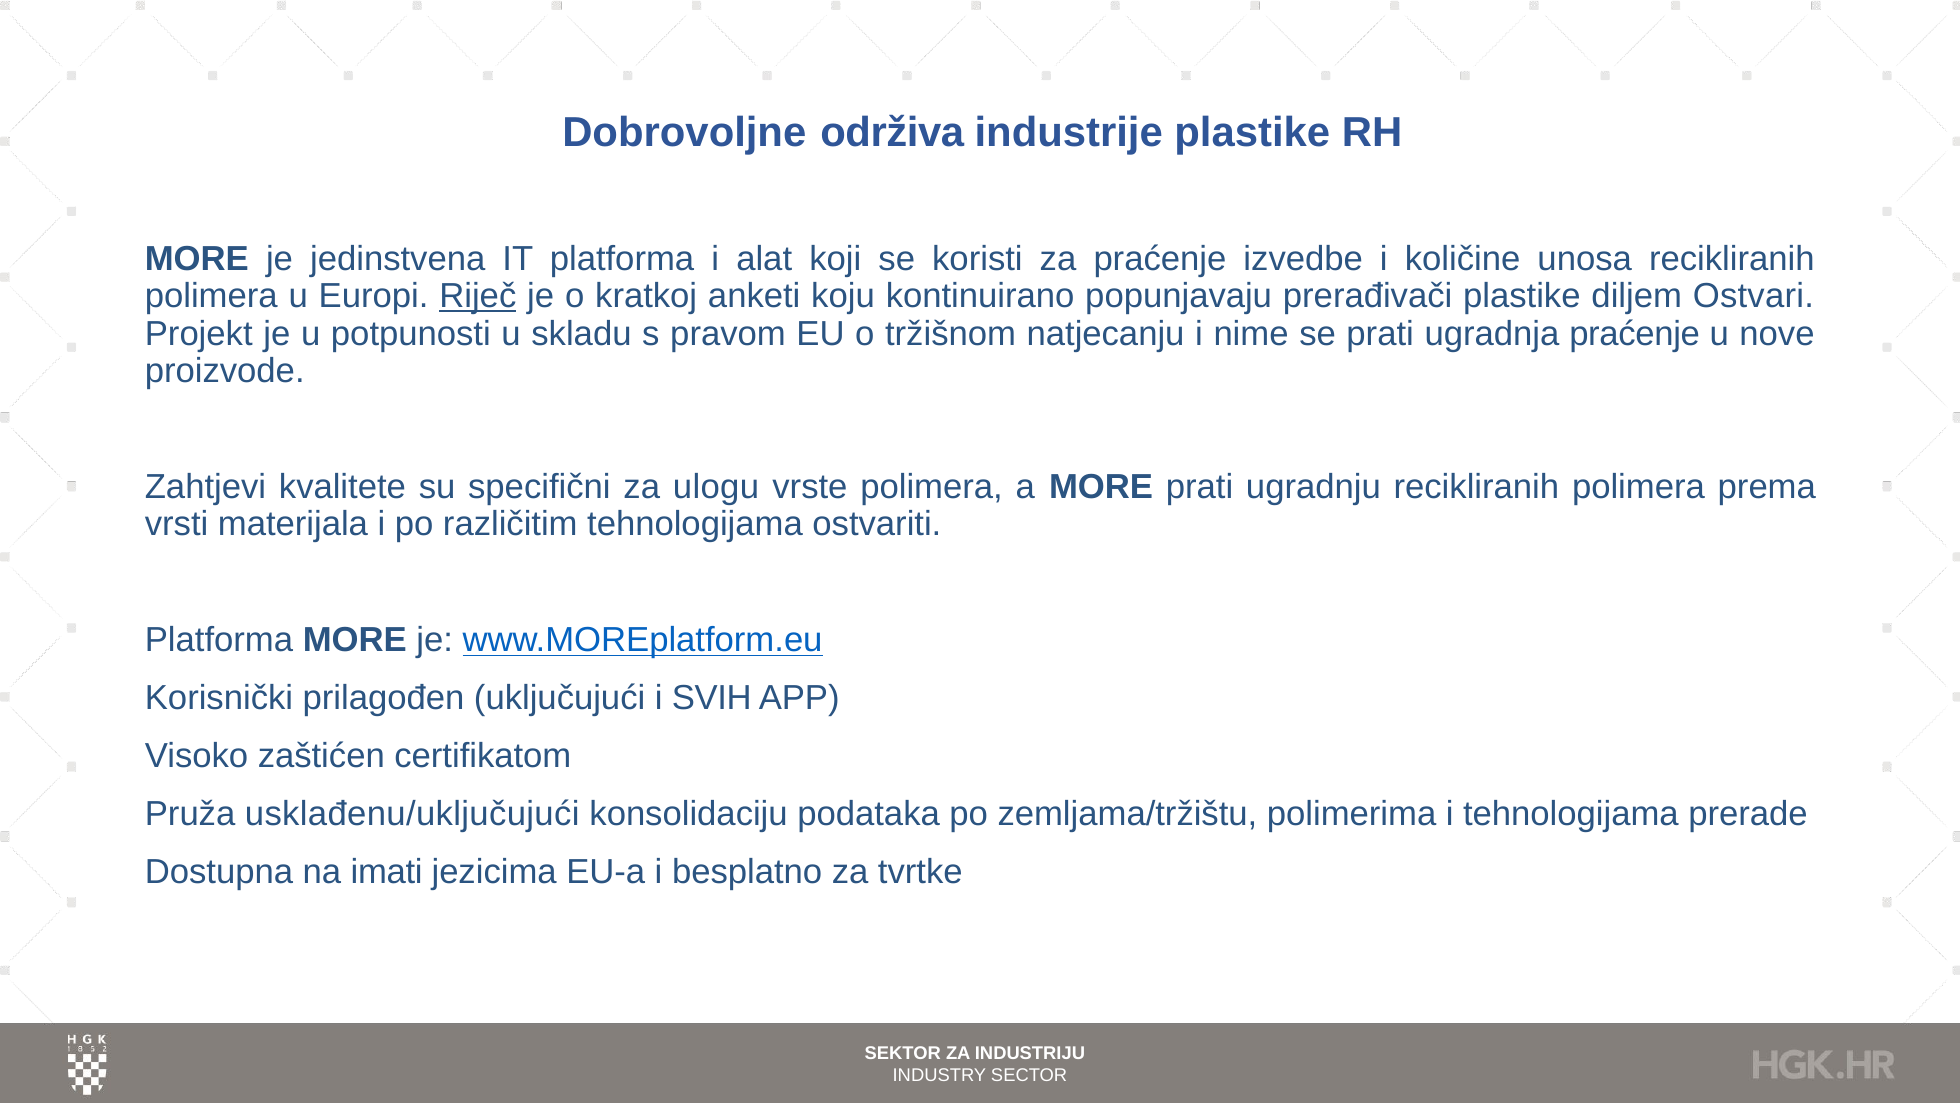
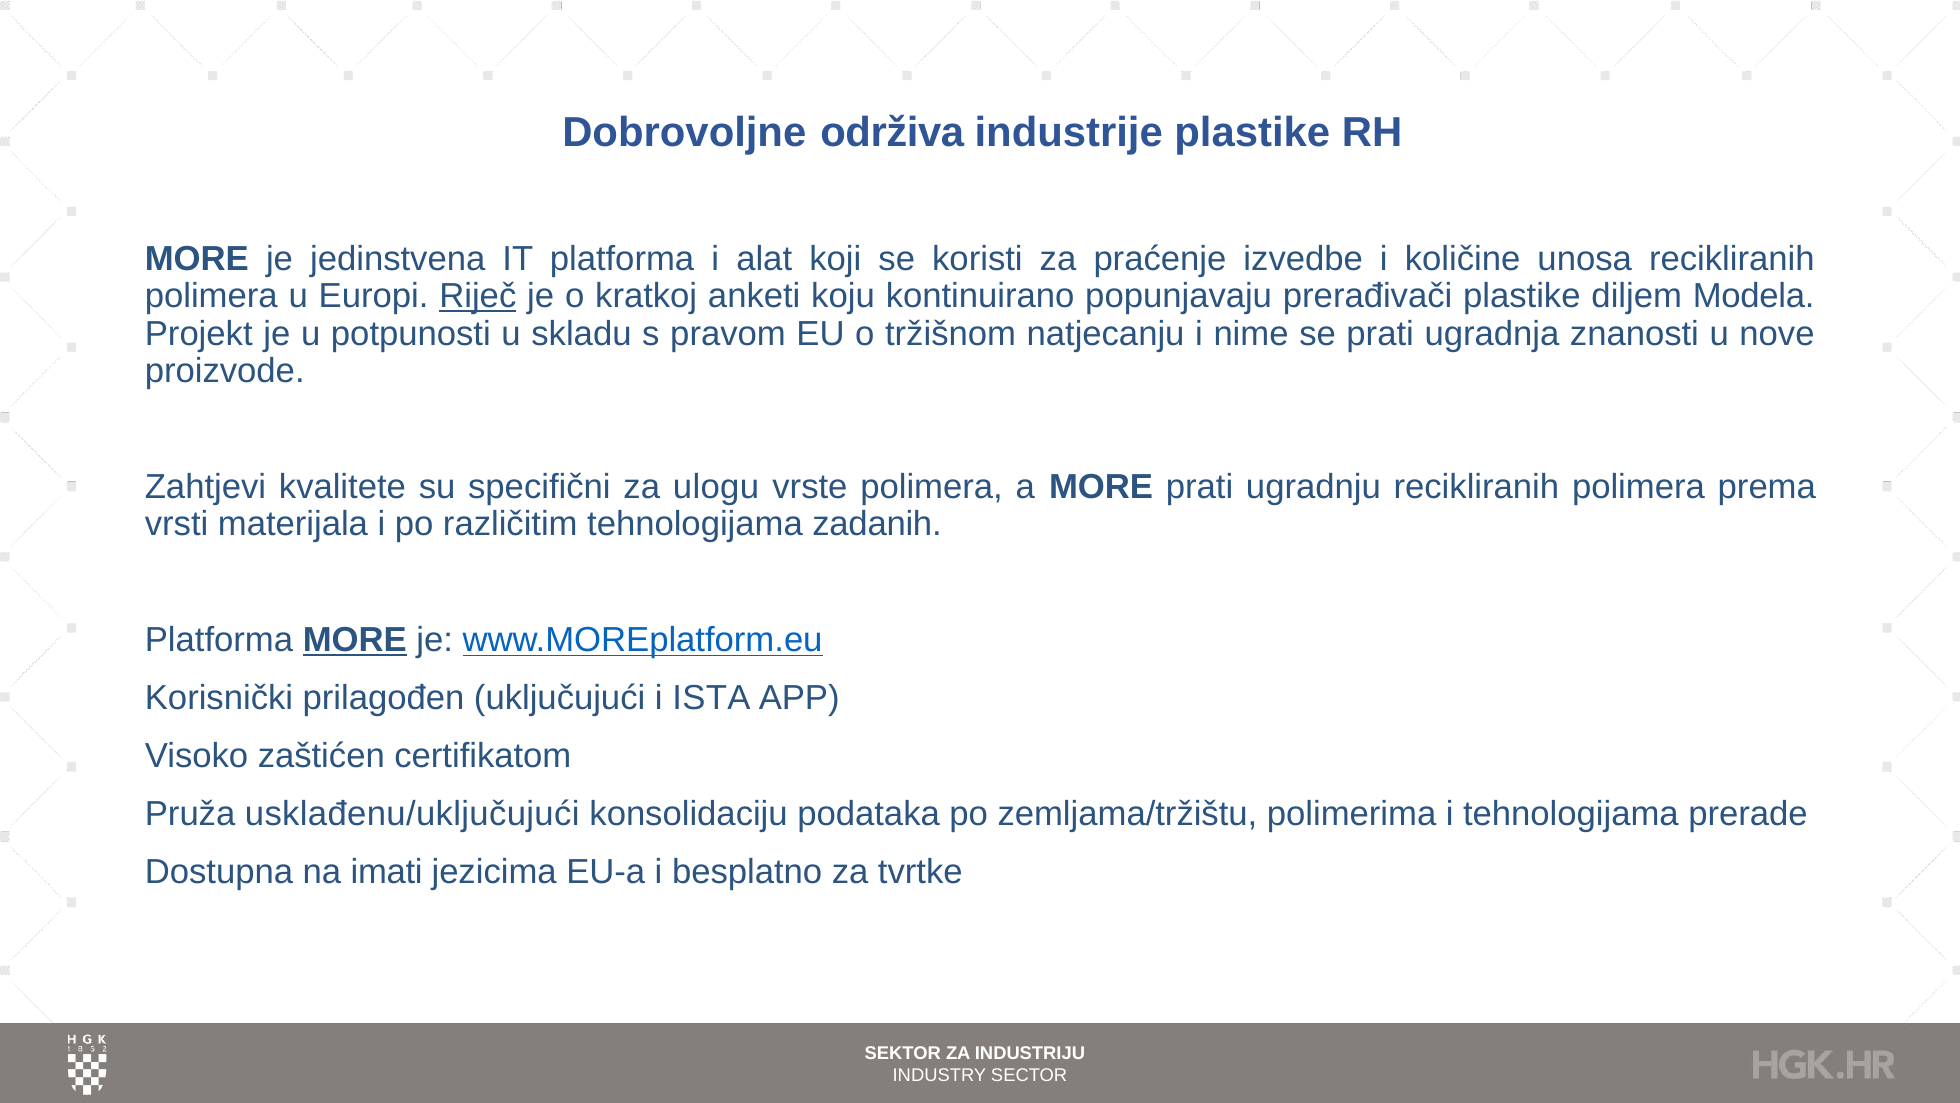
Ostvari: Ostvari -> Modela
ugradnja praćenje: praćenje -> znanosti
ostvariti: ostvariti -> zadanih
MORE at (355, 640) underline: none -> present
SVIH: SVIH -> ISTA
